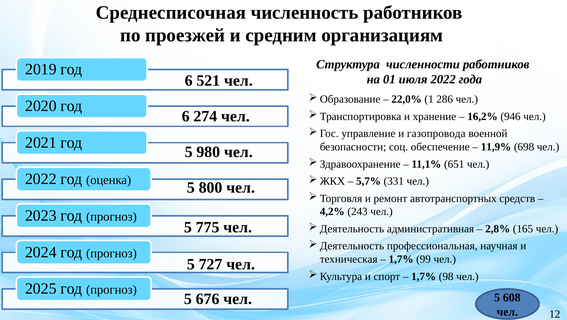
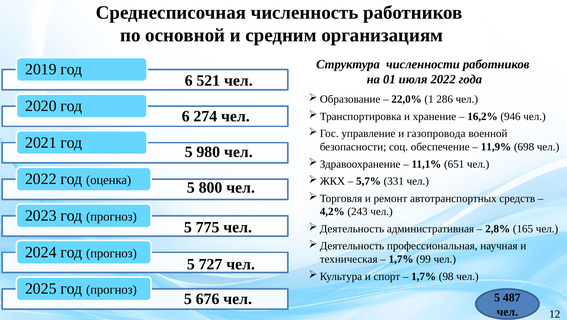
проезжей: проезжей -> основной
608: 608 -> 487
